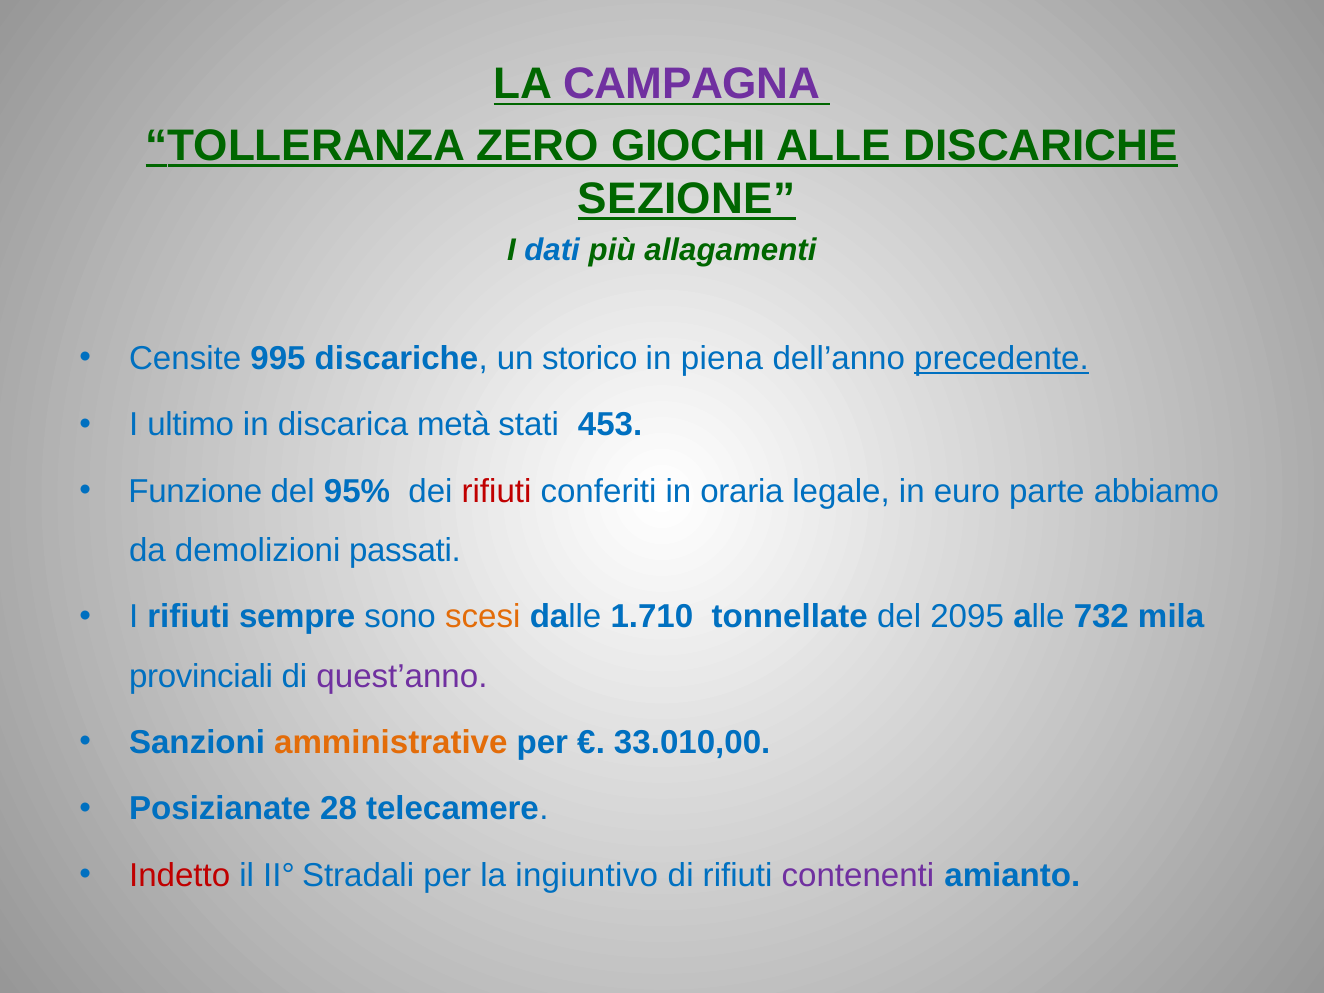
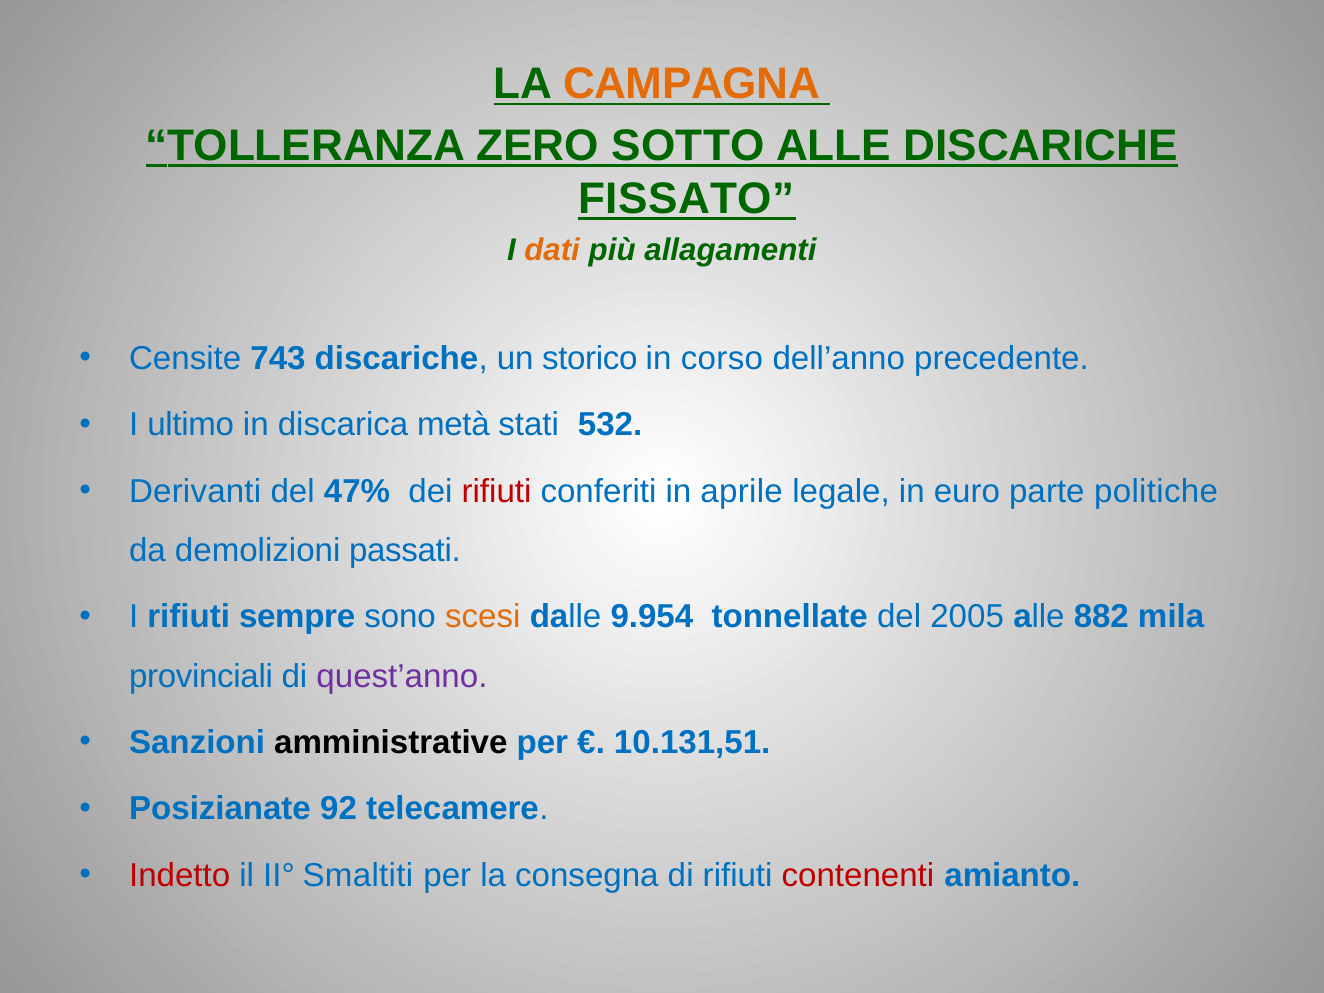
CAMPAGNA colour: purple -> orange
GIOCHI: GIOCHI -> SOTTO
SEZIONE: SEZIONE -> FISSATO
dati colour: blue -> orange
995: 995 -> 743
piena: piena -> corso
precedente underline: present -> none
453: 453 -> 532
Funzione: Funzione -> Derivanti
95%: 95% -> 47%
oraria: oraria -> aprile
abbiamo: abbiamo -> politiche
1.710: 1.710 -> 9.954
2095: 2095 -> 2005
732: 732 -> 882
amministrative colour: orange -> black
33.010,00: 33.010,00 -> 10.131,51
28: 28 -> 92
Stradali: Stradali -> Smaltiti
ingiuntivo: ingiuntivo -> consegna
contenenti colour: purple -> red
